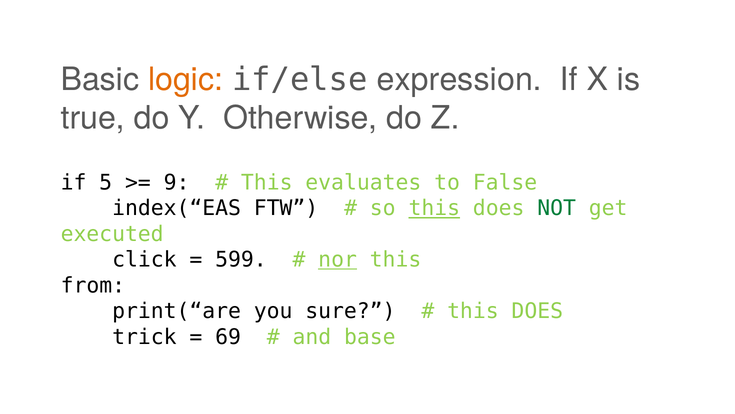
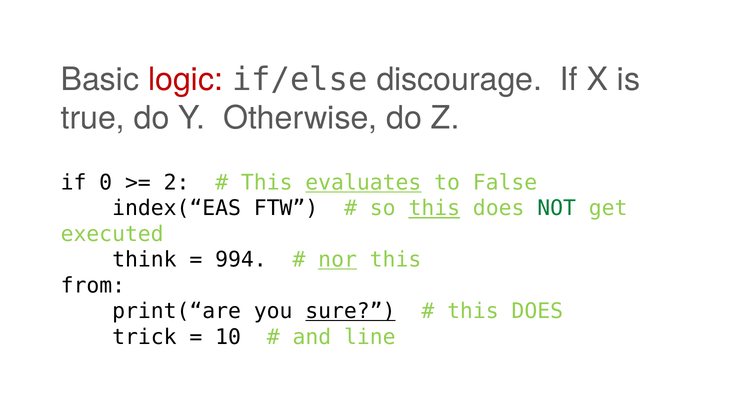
logic colour: orange -> red
expression: expression -> discourage
5: 5 -> 0
9: 9 -> 2
evaluates underline: none -> present
click: click -> think
599: 599 -> 994
sure underline: none -> present
69: 69 -> 10
base: base -> line
